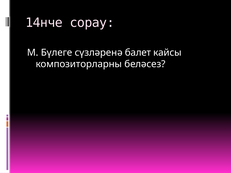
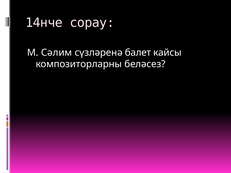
Бүлеге: Бүлеге -> Сәлим
